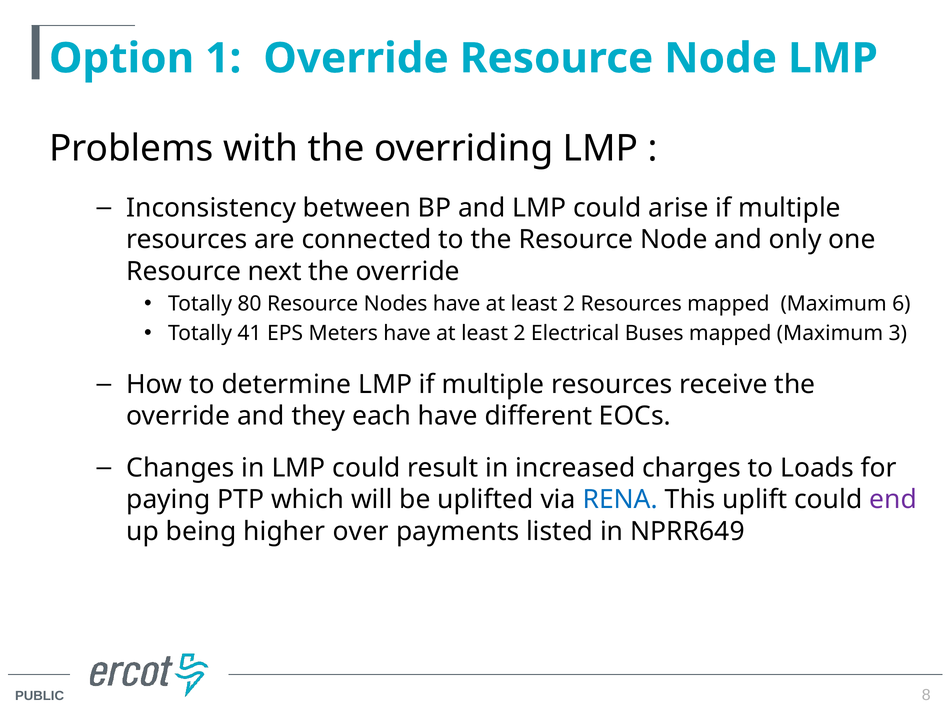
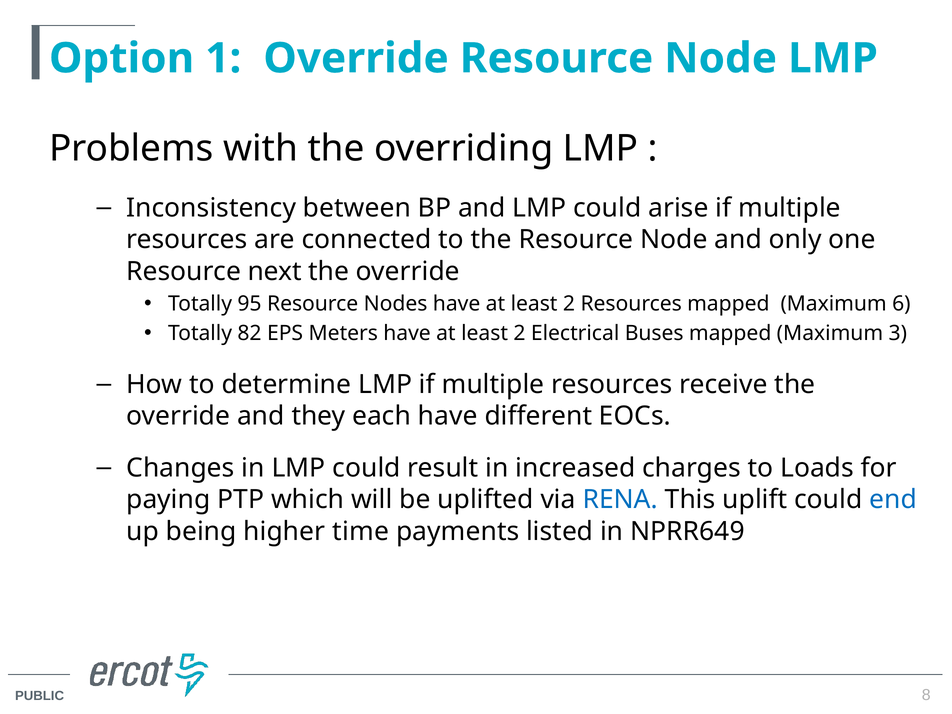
80: 80 -> 95
41: 41 -> 82
end colour: purple -> blue
over: over -> time
